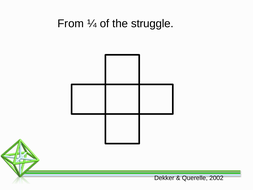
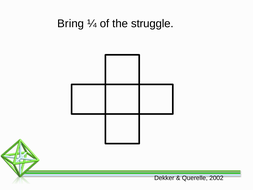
From: From -> Bring
